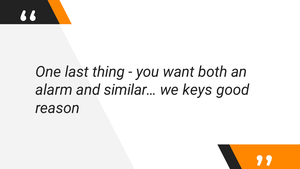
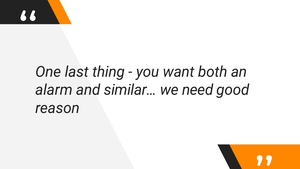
keys: keys -> need
